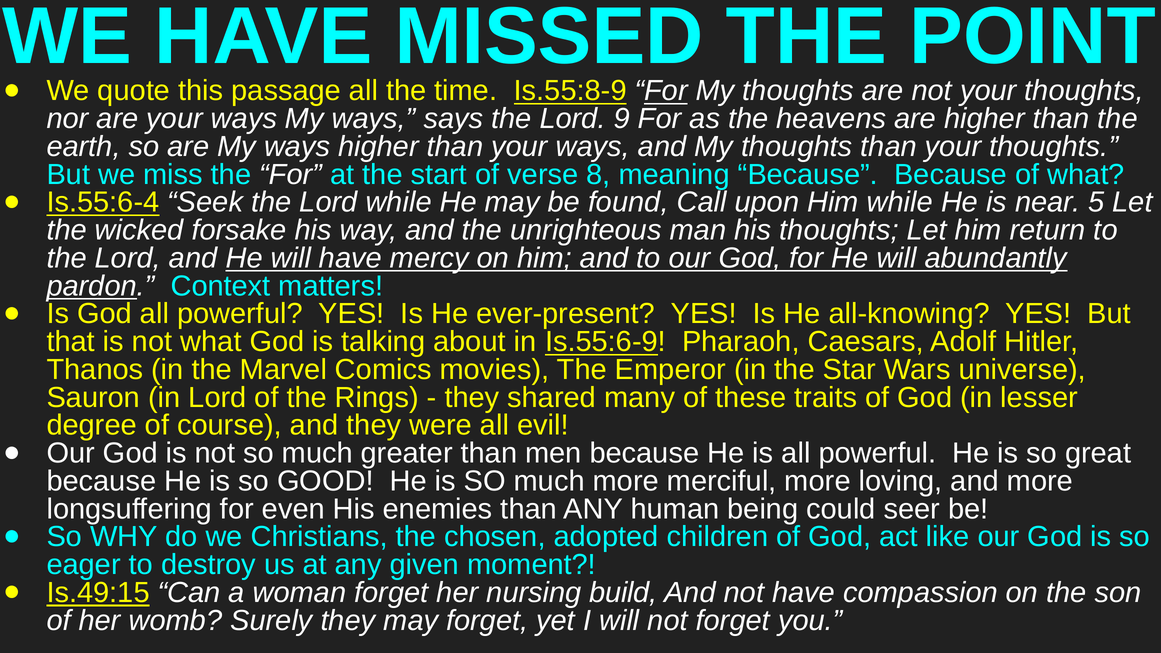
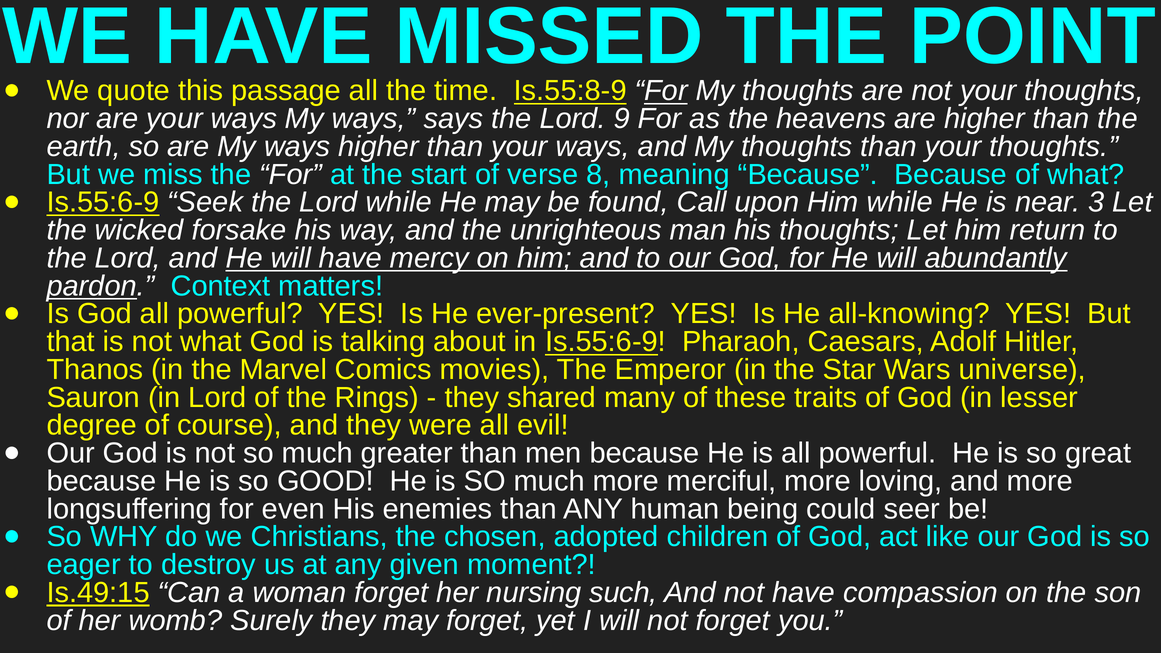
Is.55:6-4 at (103, 202): Is.55:6-4 -> Is.55:6-9
5: 5 -> 3
build: build -> such
